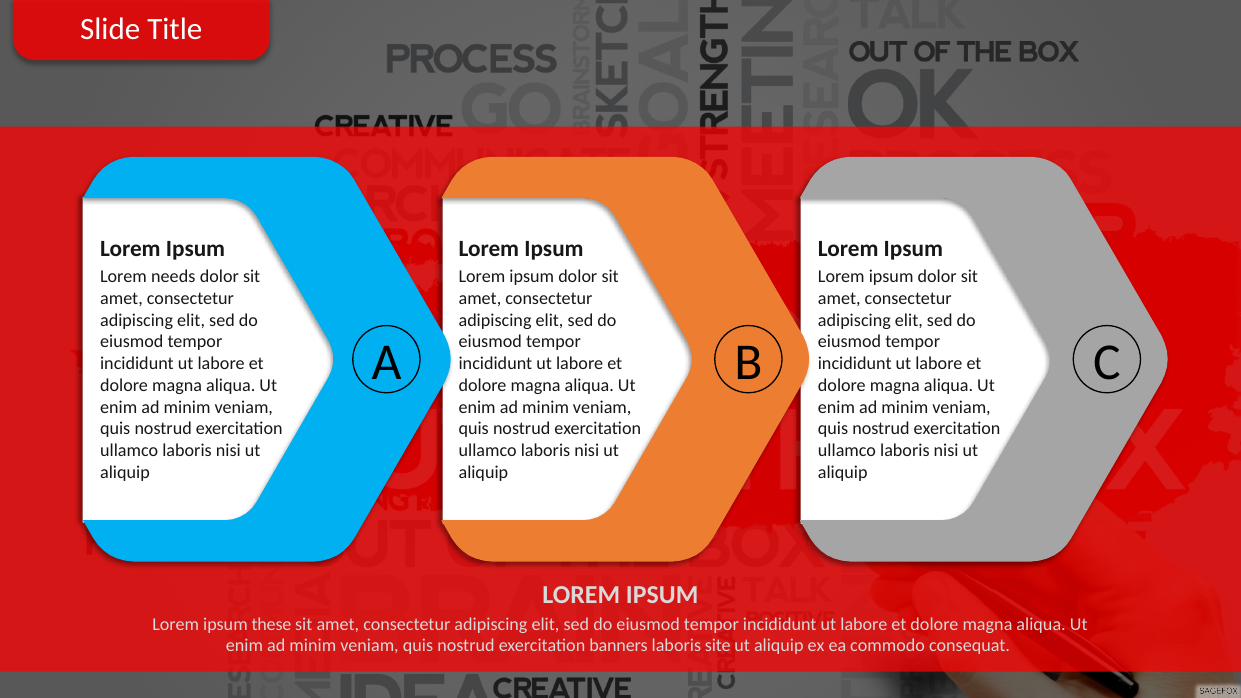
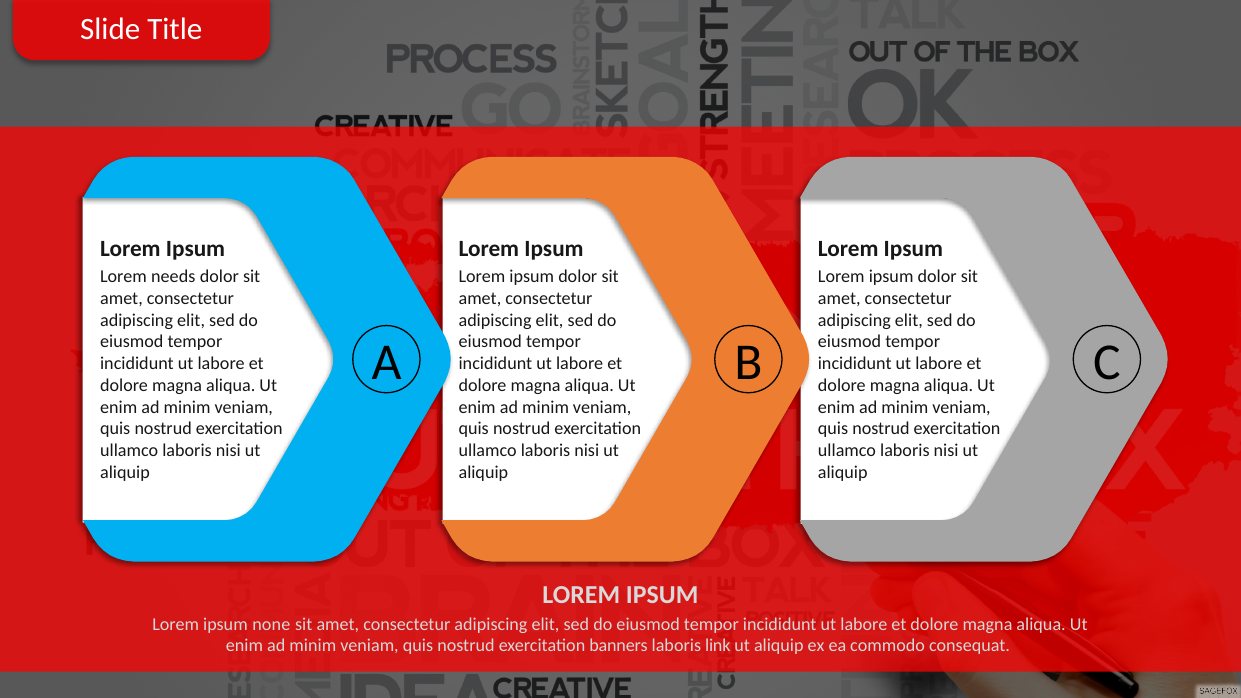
these: these -> none
site: site -> link
